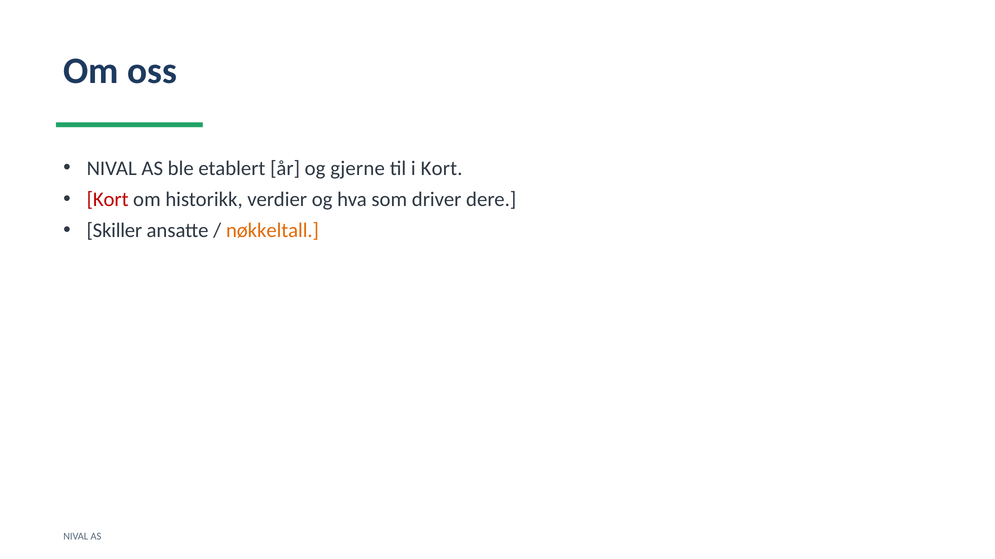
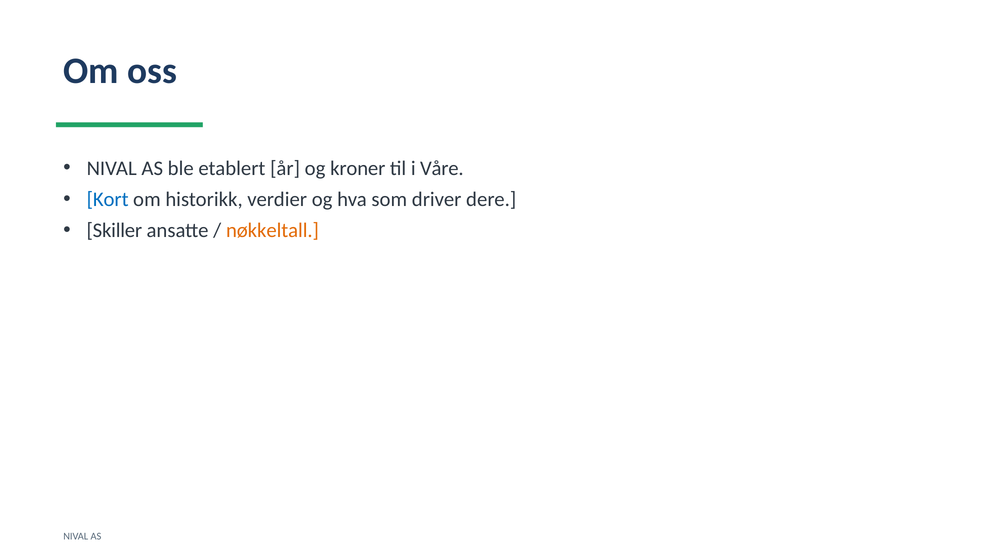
gjerne: gjerne -> kroner
i Kort: Kort -> Våre
Kort at (108, 200) colour: red -> blue
